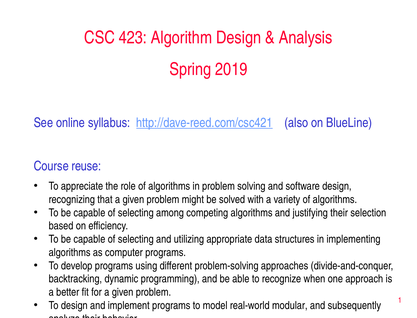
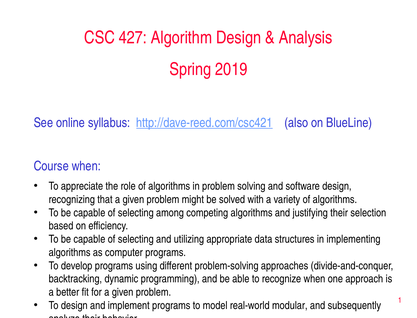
423: 423 -> 427
Course reuse: reuse -> when
